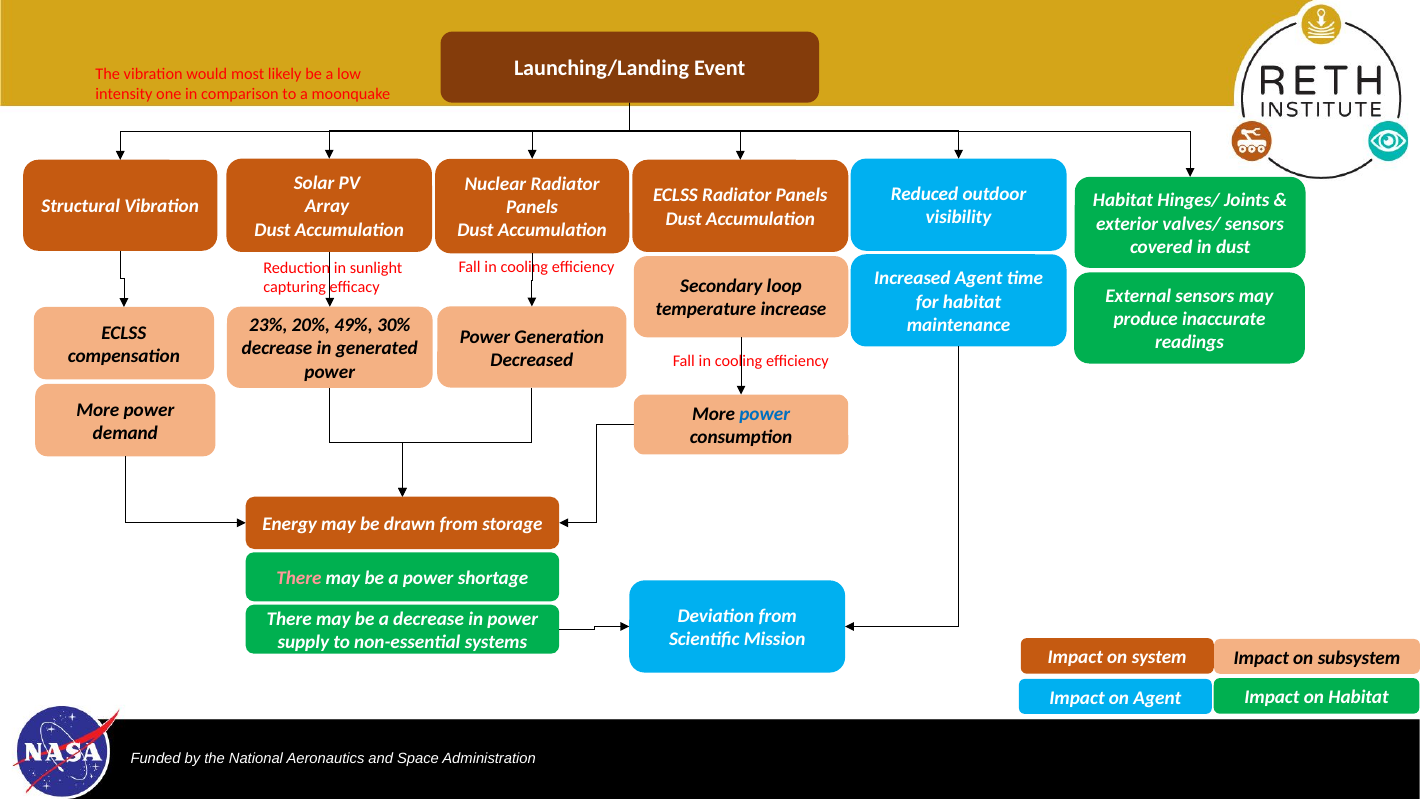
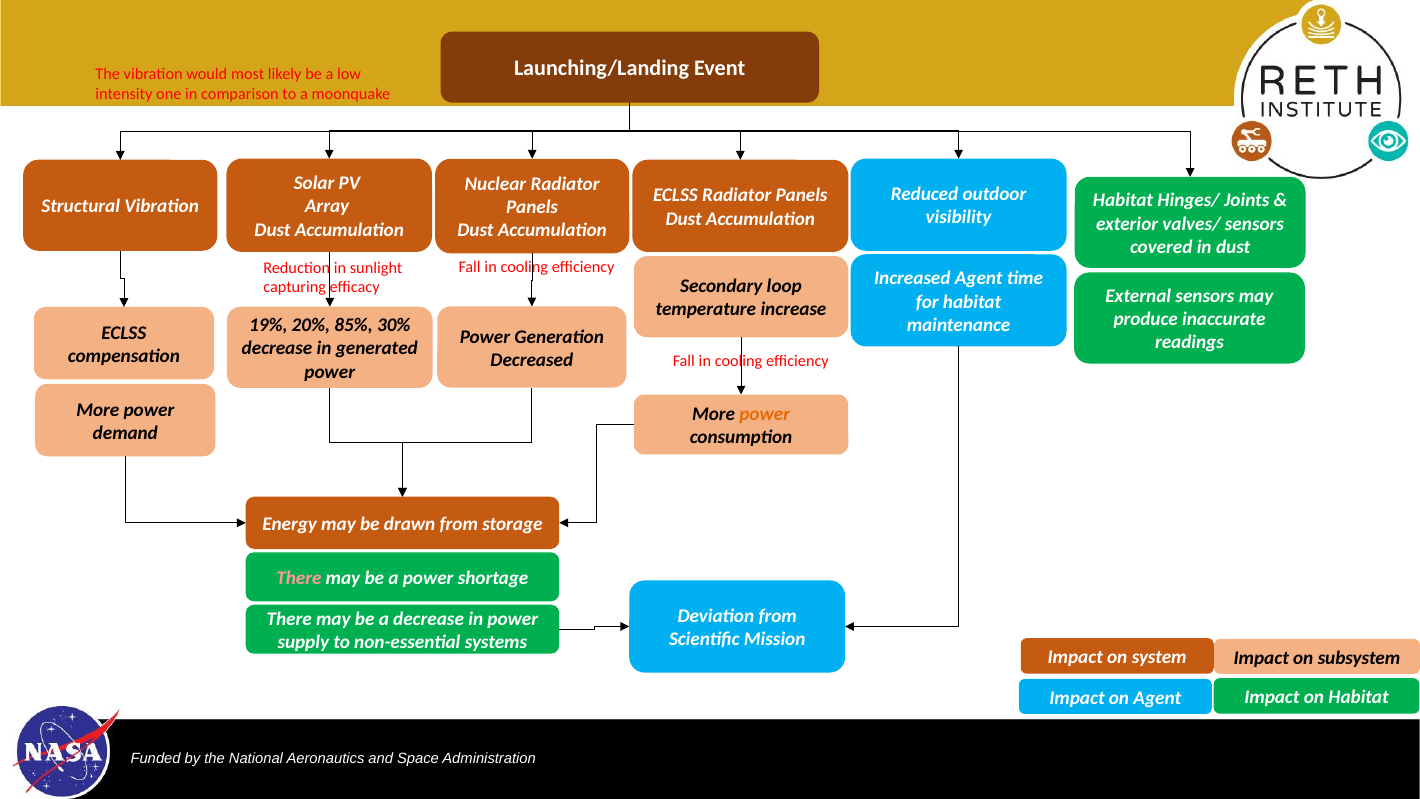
23%: 23% -> 19%
49%: 49% -> 85%
power at (765, 414) colour: blue -> orange
